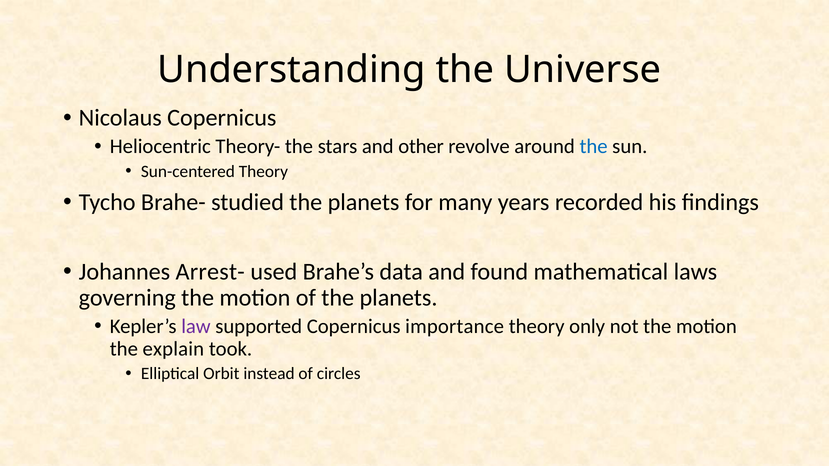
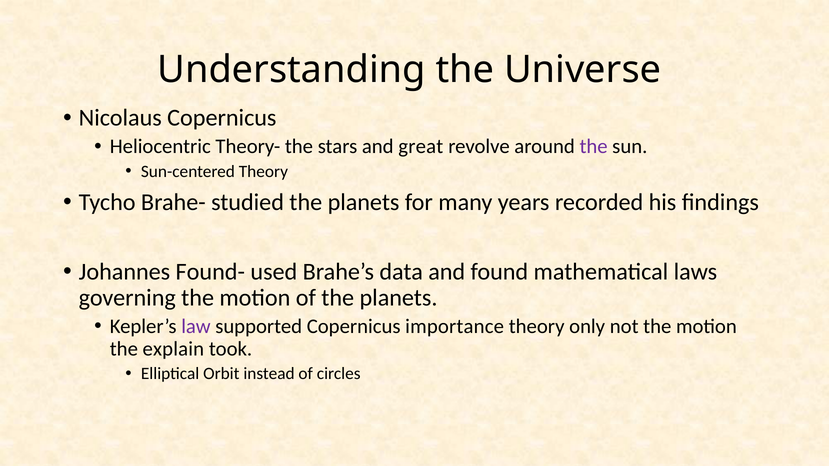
other: other -> great
the at (594, 147) colour: blue -> purple
Arrest-: Arrest- -> Found-
